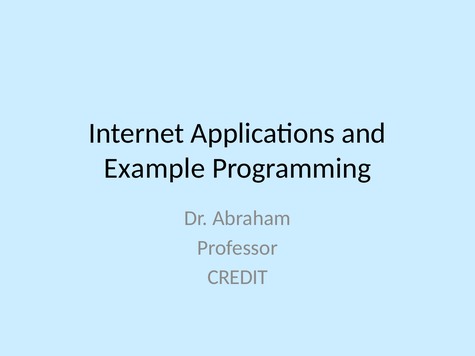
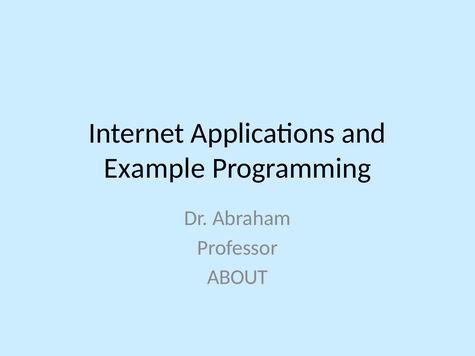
CREDIT: CREDIT -> ABOUT
